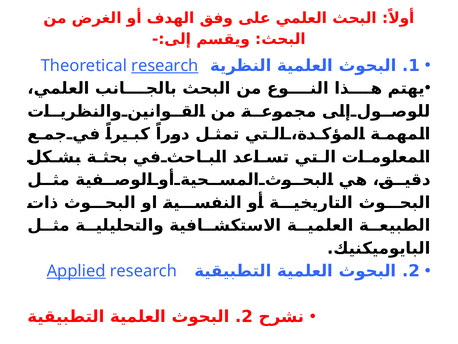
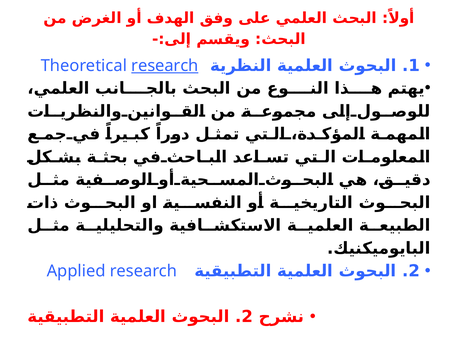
Applied underline: present -> none
